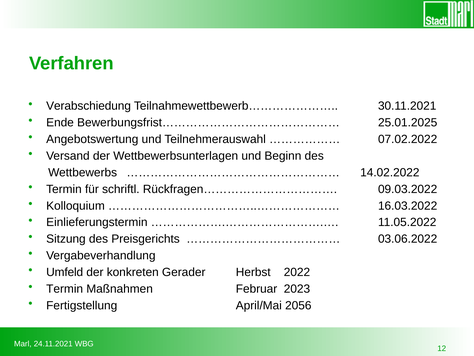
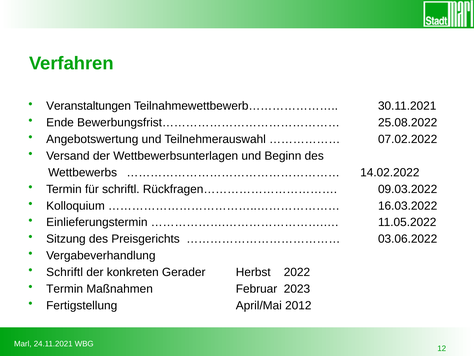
Verabschiedung: Verabschiedung -> Veranstaltungen
25.01.2025: 25.01.2025 -> 25.08.2022
Umfeld at (65, 272): Umfeld -> Schriftl
2056: 2056 -> 2012
